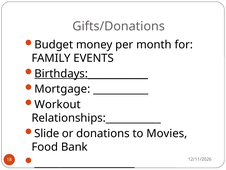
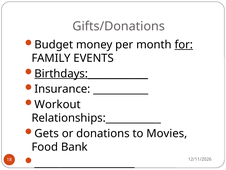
for underline: none -> present
Mortgage: Mortgage -> Insurance
Slide: Slide -> Gets
